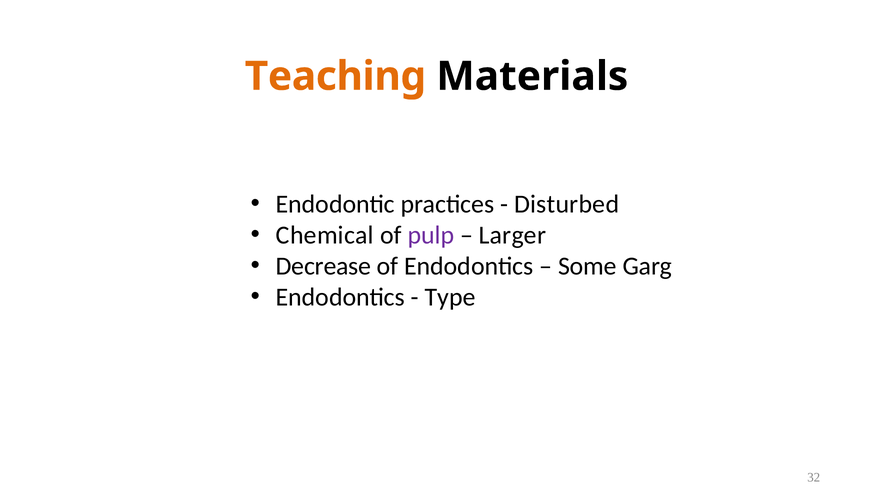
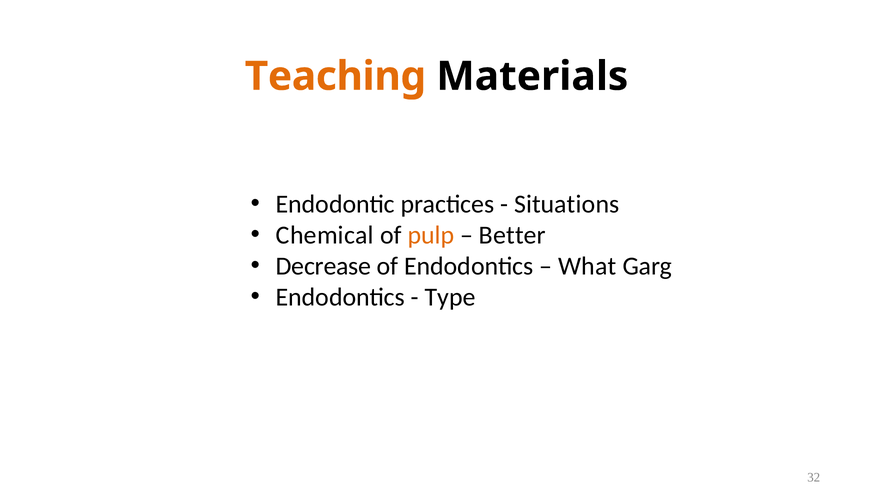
Disturbed: Disturbed -> Situations
pulp colour: purple -> orange
Larger: Larger -> Better
Some: Some -> What
